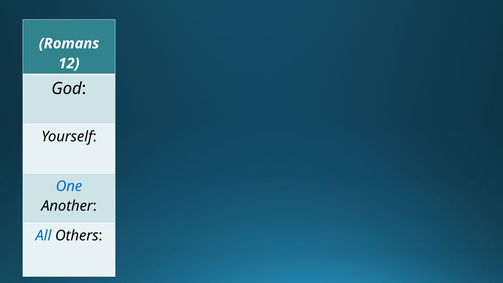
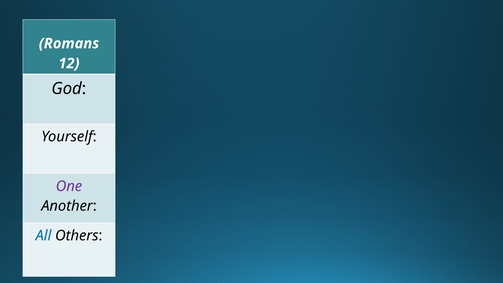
One colour: blue -> purple
